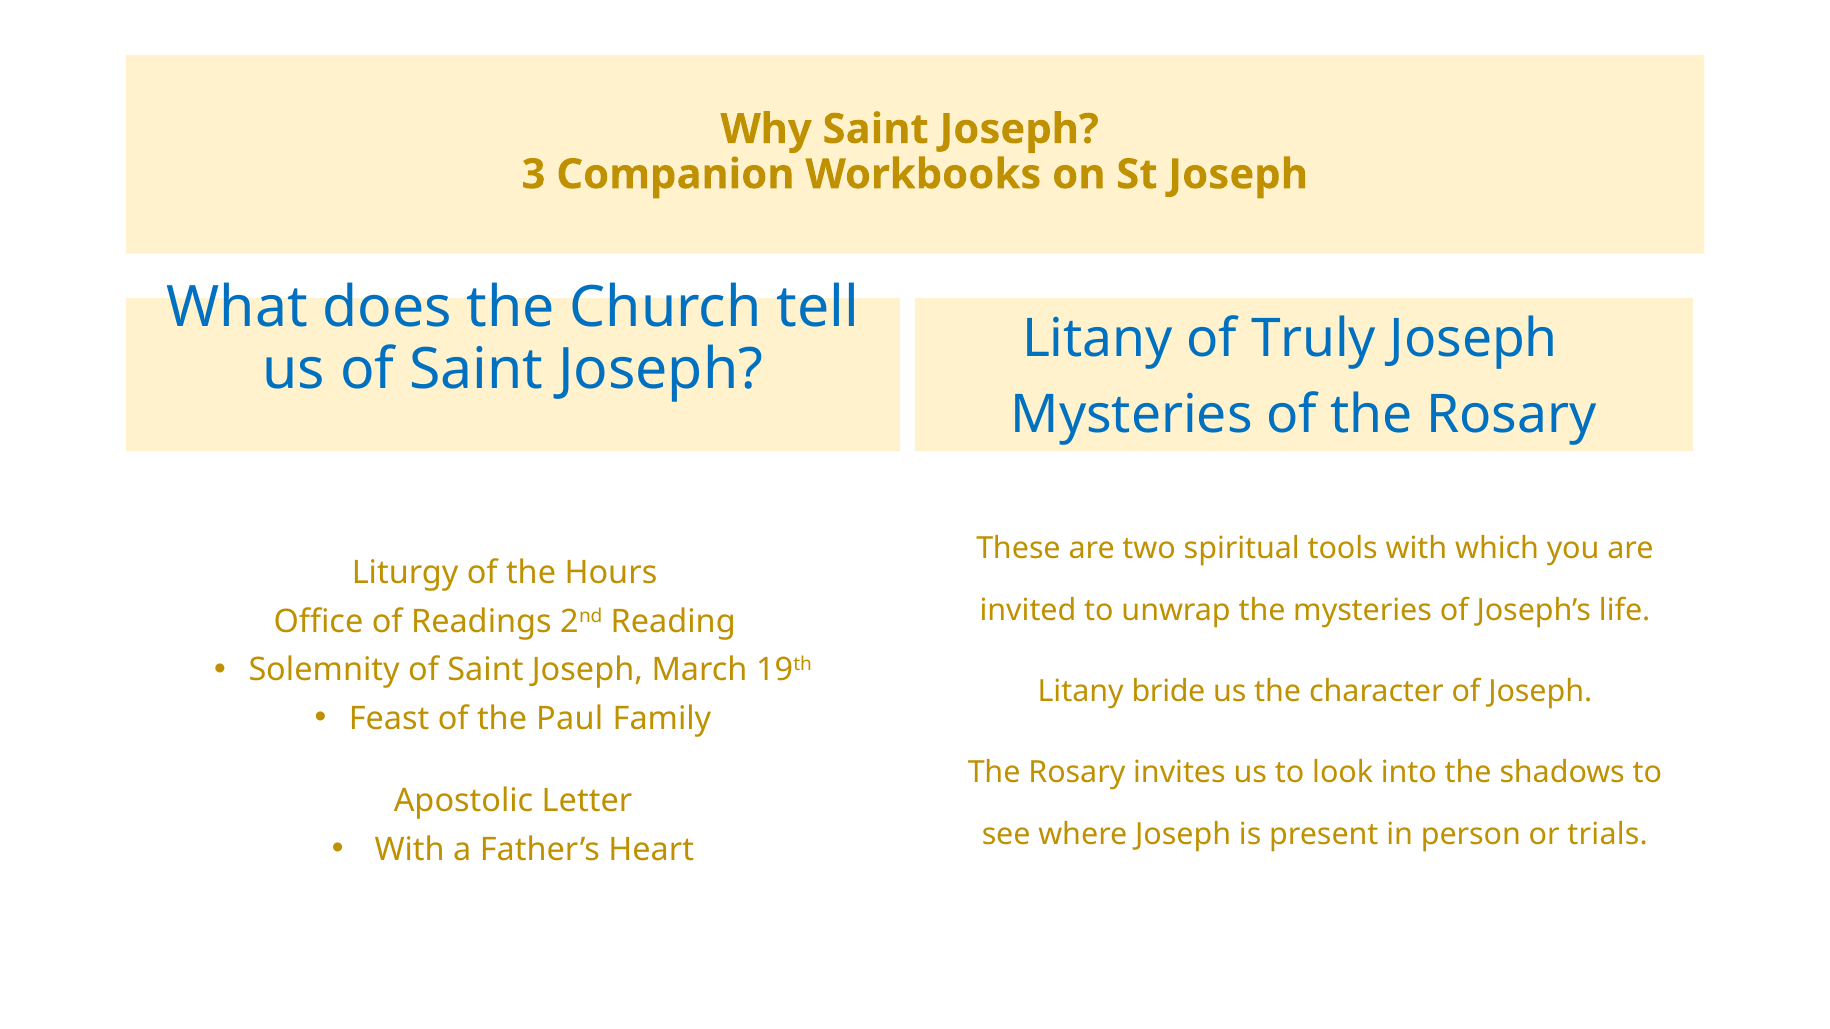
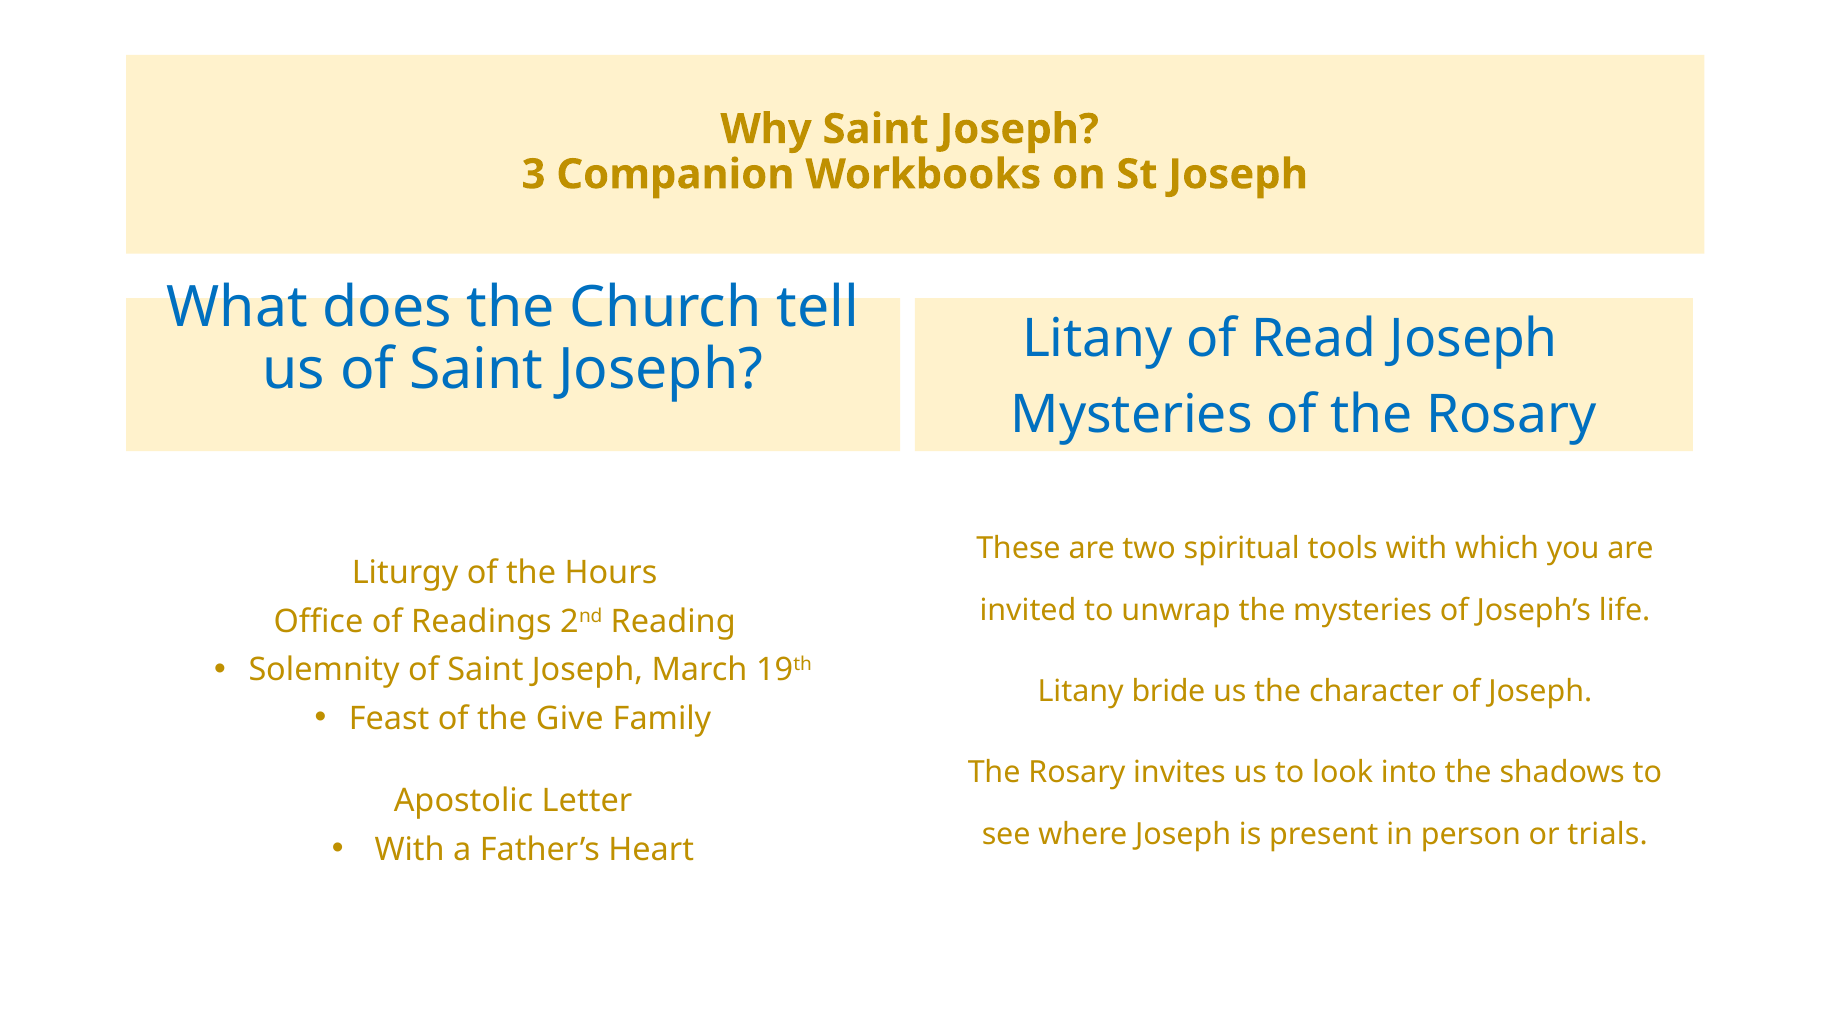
Truly: Truly -> Read
Paul: Paul -> Give
